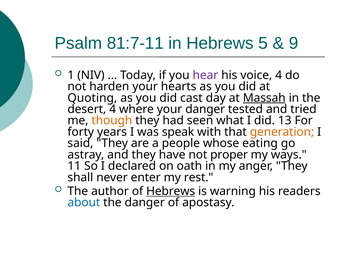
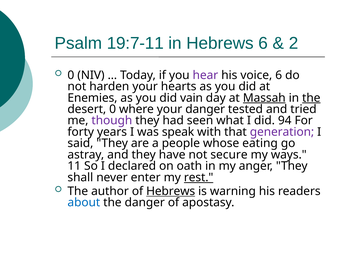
81:7-11: 81:7-11 -> 19:7-11
Hebrews 5: 5 -> 6
9: 9 -> 2
1 at (71, 75): 1 -> 0
voice 4: 4 -> 6
Quoting: Quoting -> Enemies
cast: cast -> vain
the at (311, 98) underline: none -> present
desert 4: 4 -> 0
though colour: orange -> purple
13: 13 -> 94
generation colour: orange -> purple
proper: proper -> secure
rest underline: none -> present
